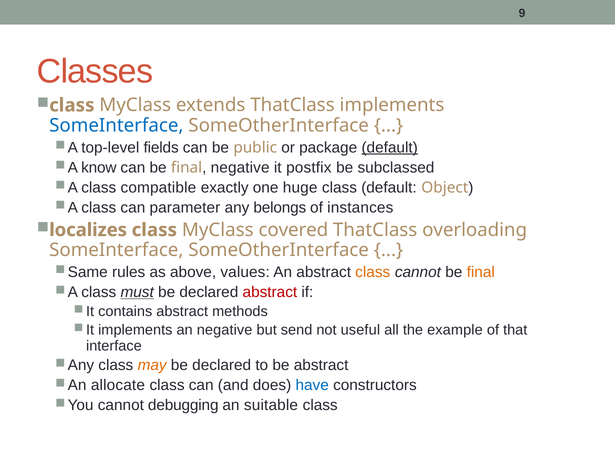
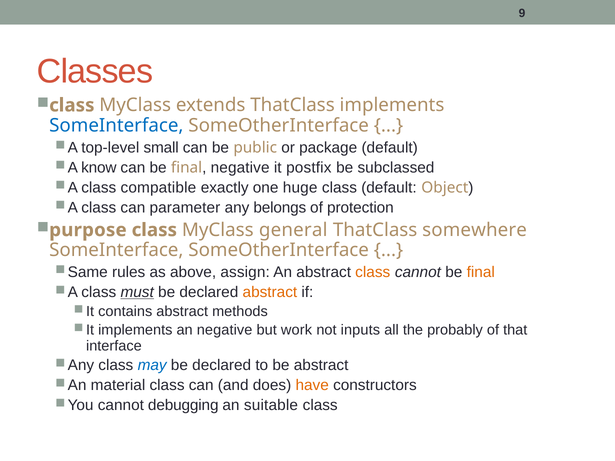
fields: fields -> small
default at (390, 148) underline: present -> none
instances: instances -> protection
localizes: localizes -> purpose
covered: covered -> general
overloading: overloading -> somewhere
values: values -> assign
abstract at (270, 292) colour: red -> orange
send: send -> work
useful: useful -> inputs
example: example -> probably
may colour: orange -> blue
allocate: allocate -> material
have colour: blue -> orange
